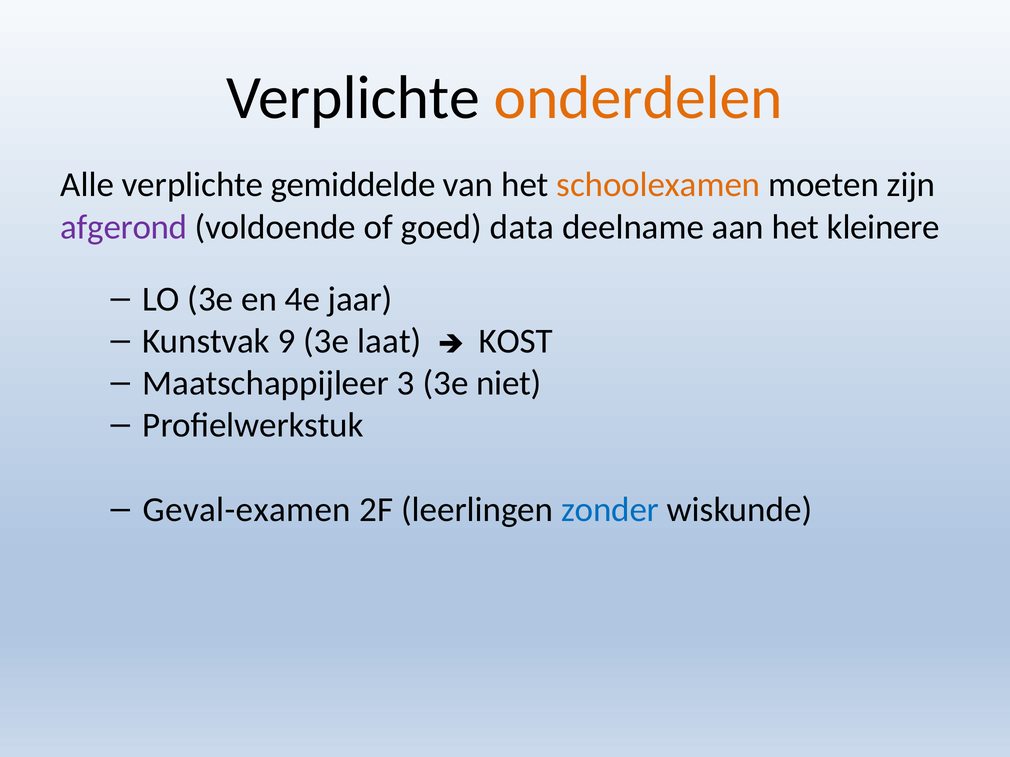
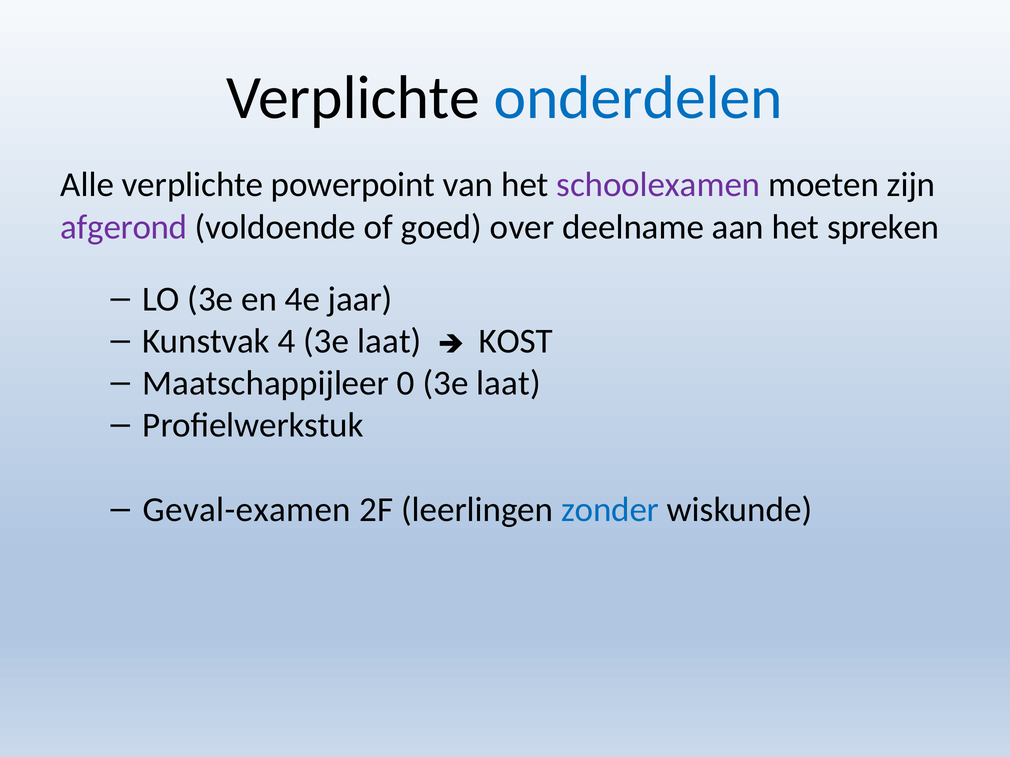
onderdelen colour: orange -> blue
gemiddelde: gemiddelde -> powerpoint
schoolexamen colour: orange -> purple
data: data -> over
kleinere: kleinere -> spreken
9: 9 -> 4
3: 3 -> 0
niet at (509, 384): niet -> laat
